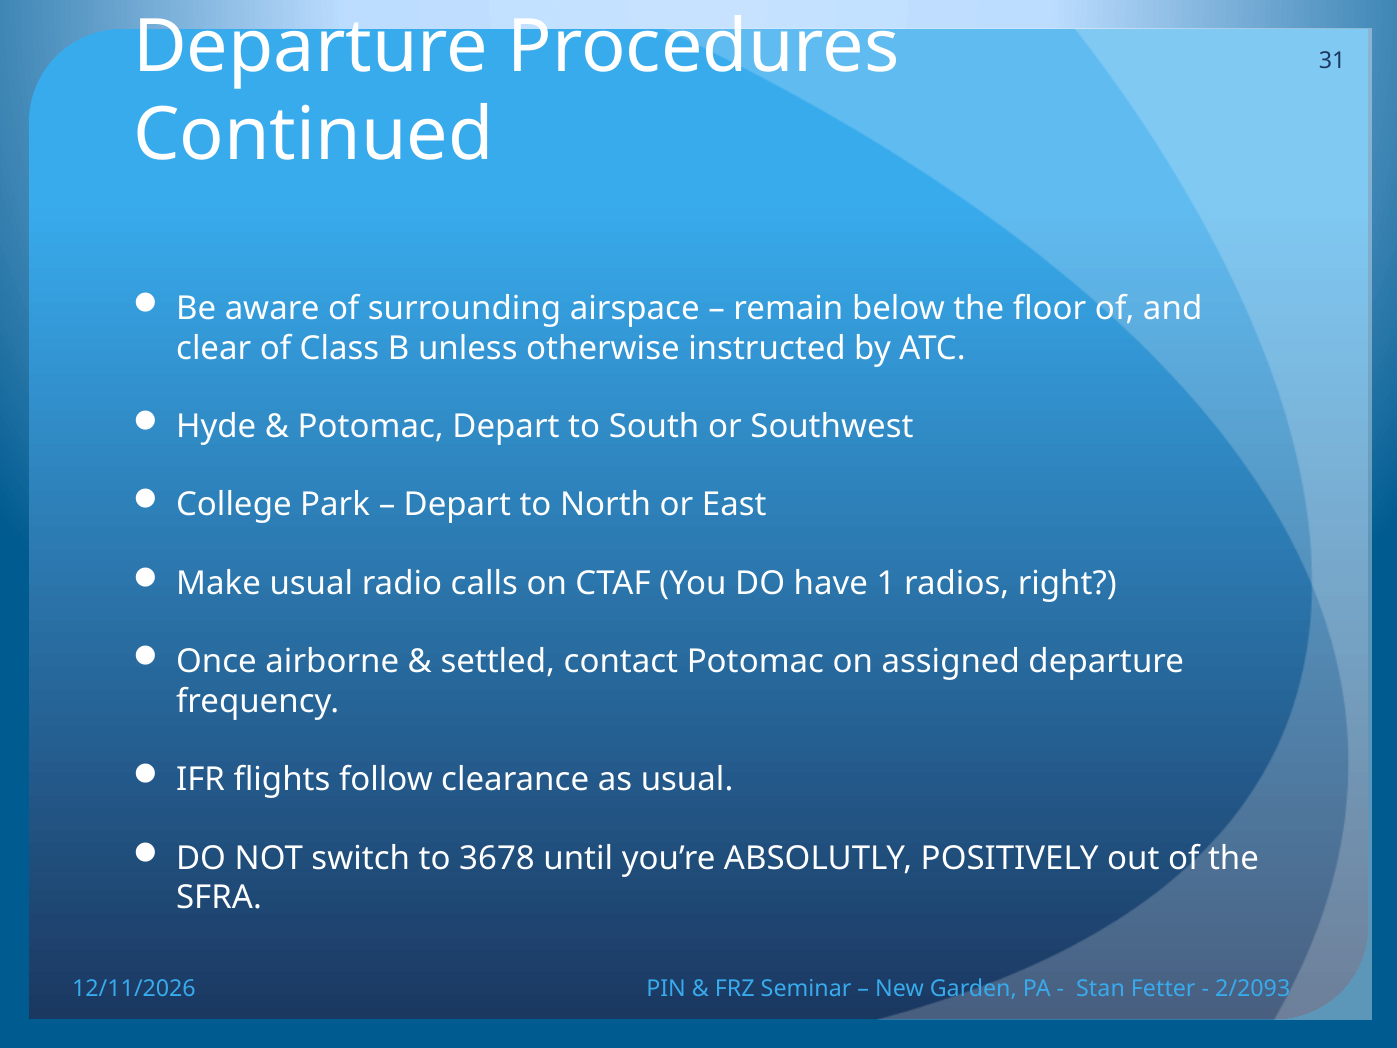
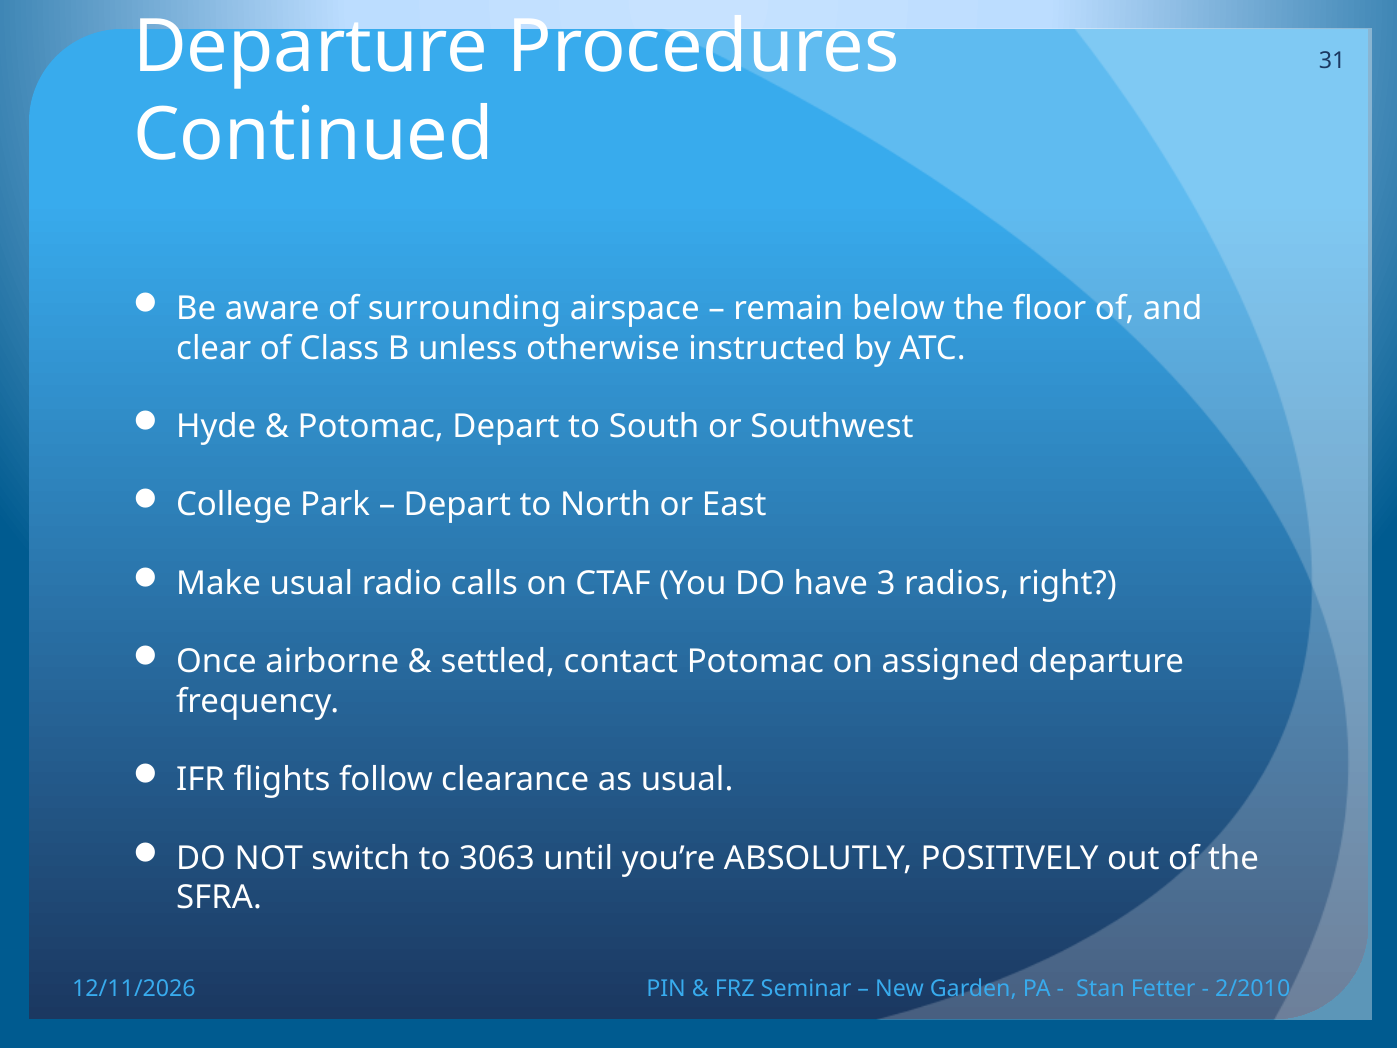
1: 1 -> 3
3678: 3678 -> 3063
2/2093: 2/2093 -> 2/2010
